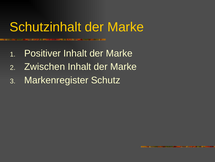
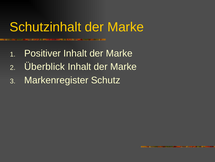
Zwischen: Zwischen -> Überblick
